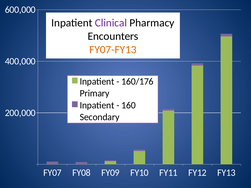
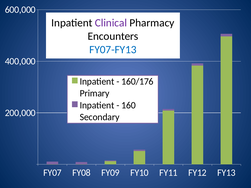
FY07-FY13 colour: orange -> blue
